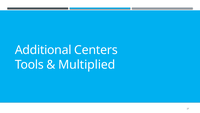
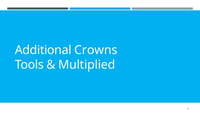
Centers: Centers -> Crowns
